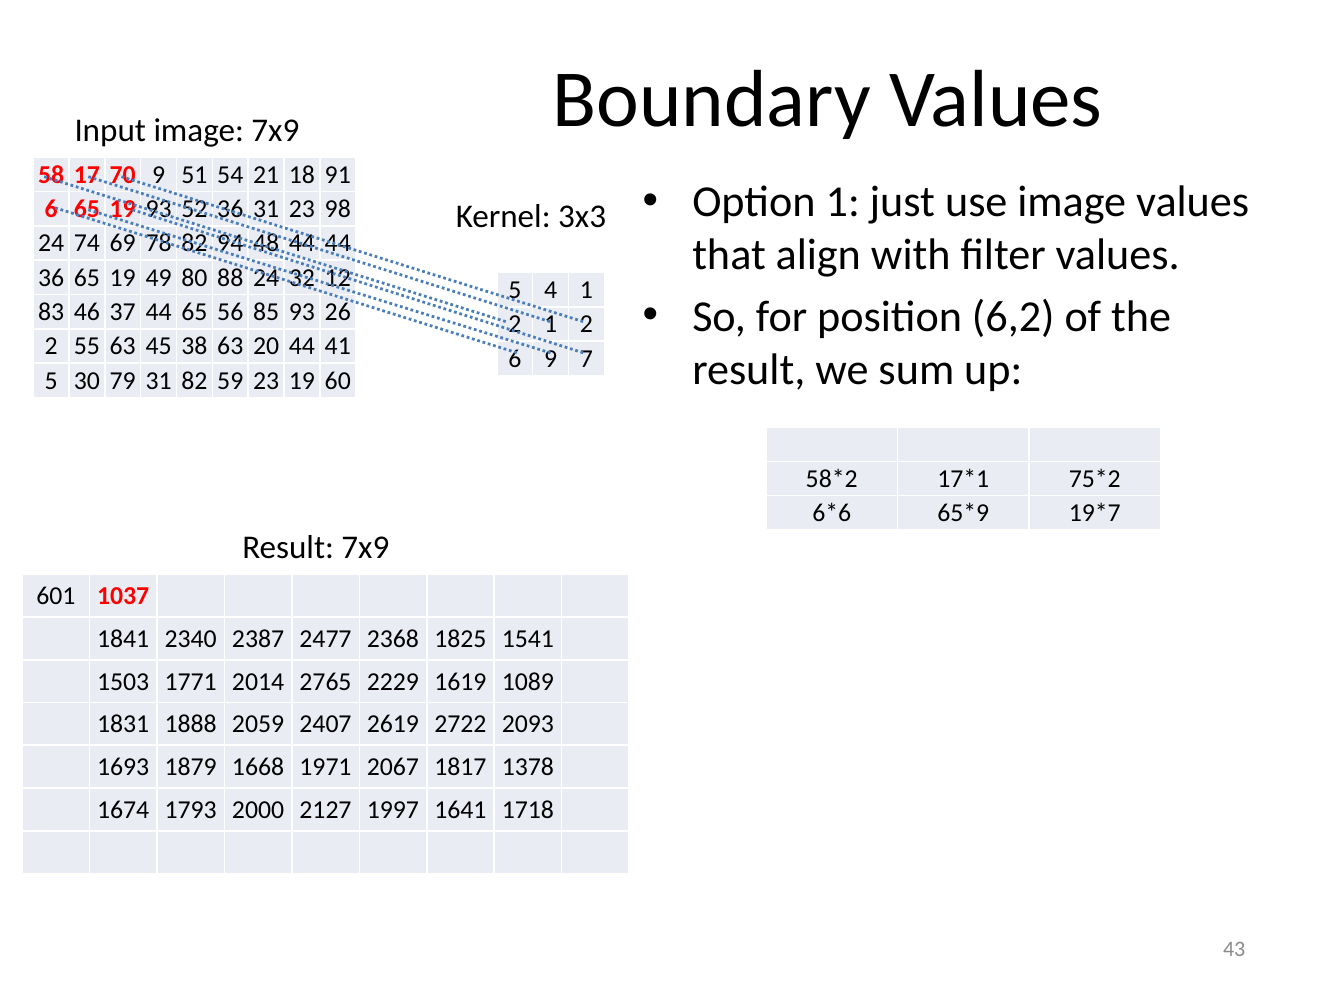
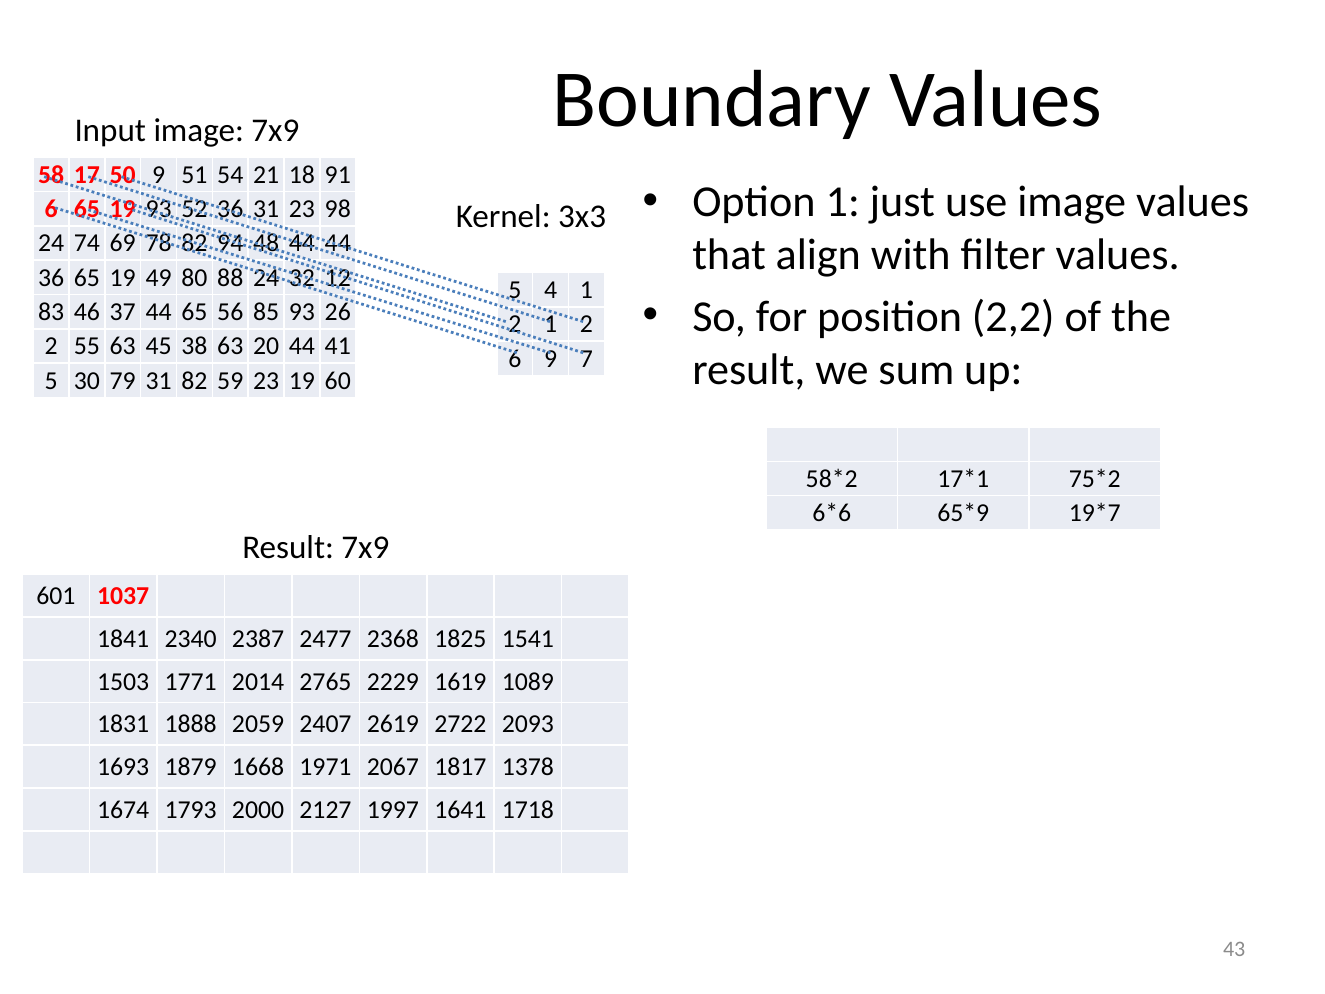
70: 70 -> 50
6,2: 6,2 -> 2,2
